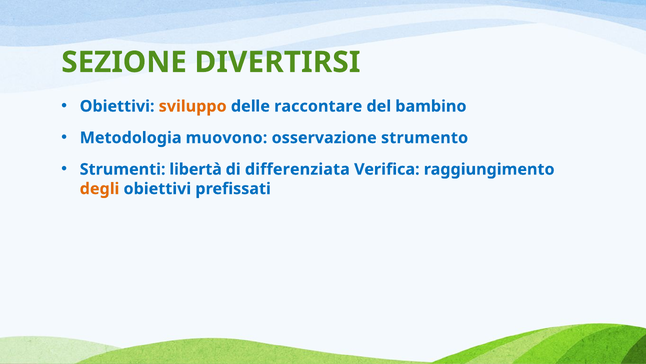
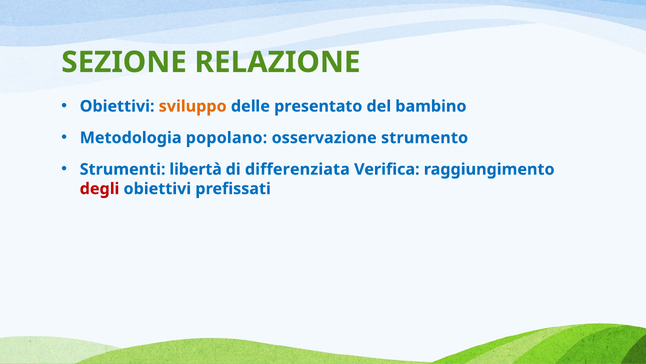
DIVERTIRSI: DIVERTIRSI -> RELAZIONE
raccontare: raccontare -> presentato
muovono: muovono -> popolano
degli colour: orange -> red
